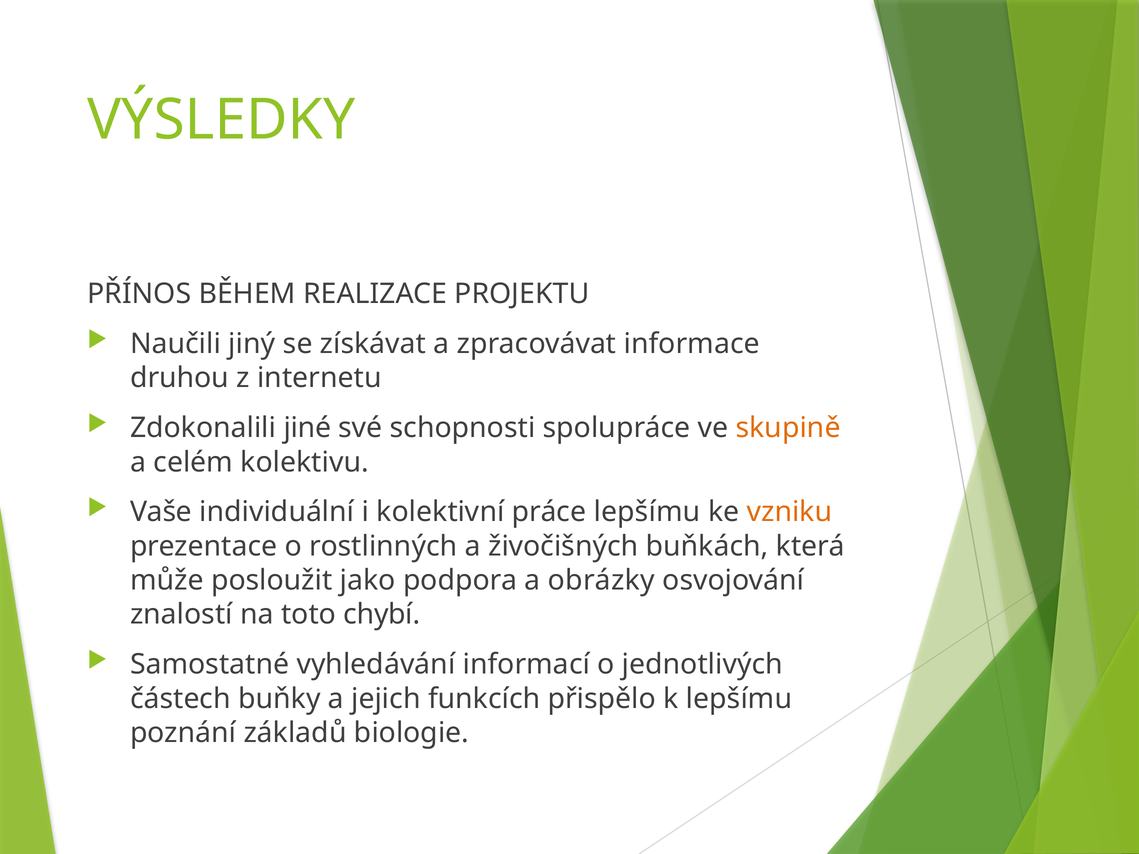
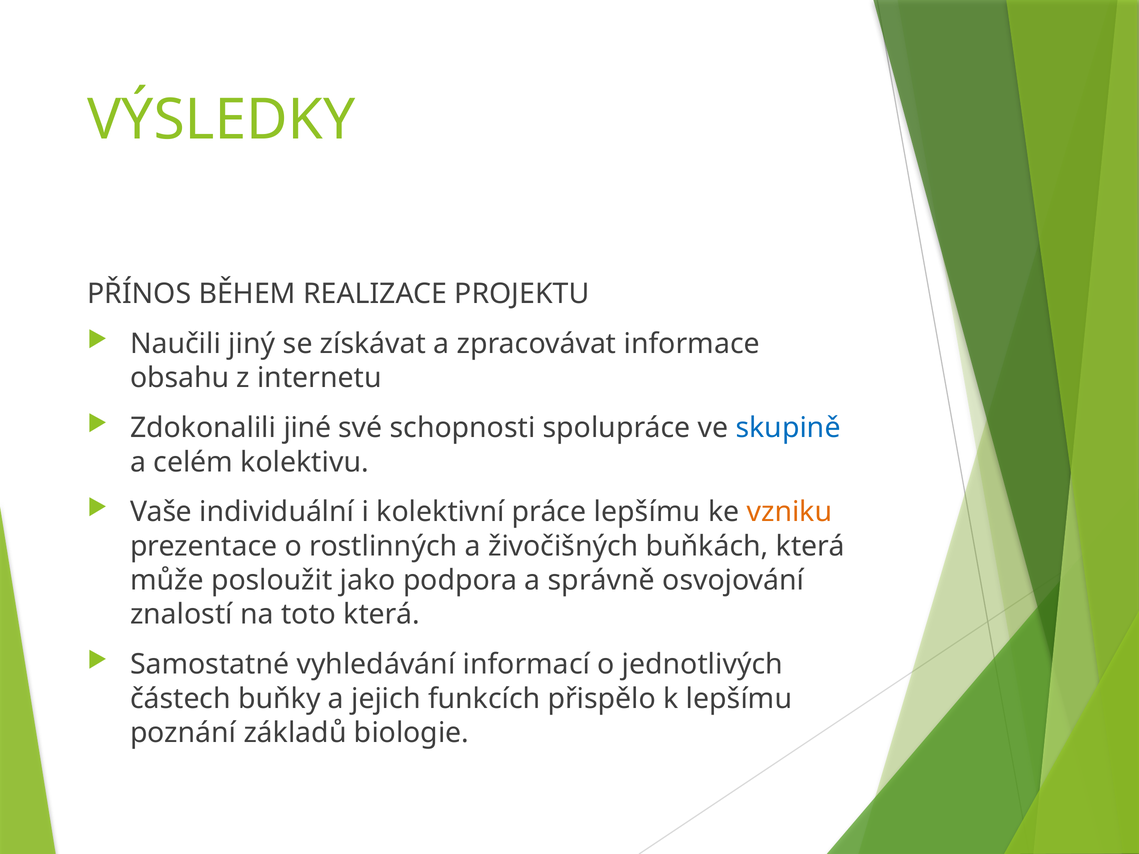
druhou: druhou -> obsahu
skupině colour: orange -> blue
obrázky: obrázky -> správně
toto chybí: chybí -> která
